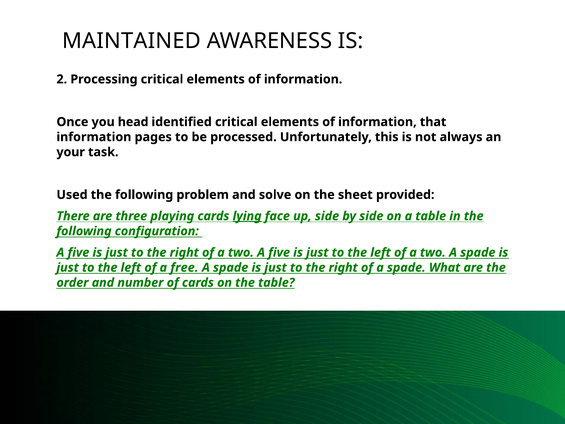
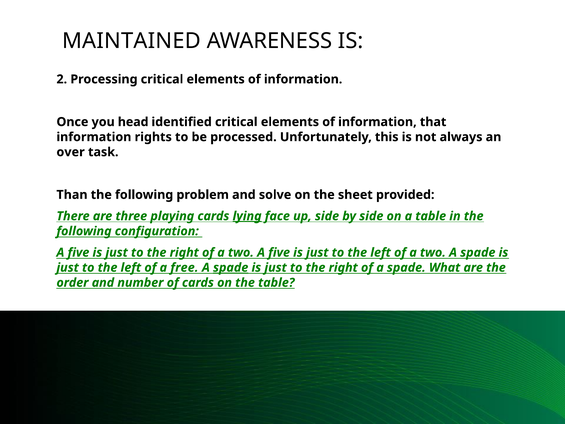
pages: pages -> rights
your: your -> over
Used: Used -> Than
spade at (231, 267) underline: none -> present
